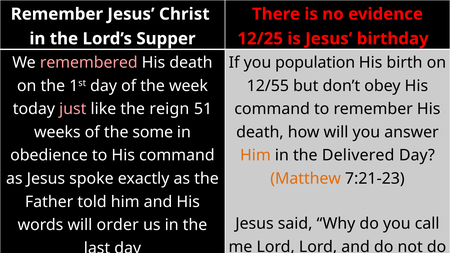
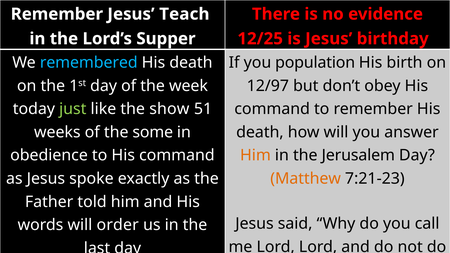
Christ: Christ -> Teach
remembered colour: pink -> light blue
12/55: 12/55 -> 12/97
just colour: pink -> light green
reign: reign -> show
Delivered: Delivered -> Jerusalem
